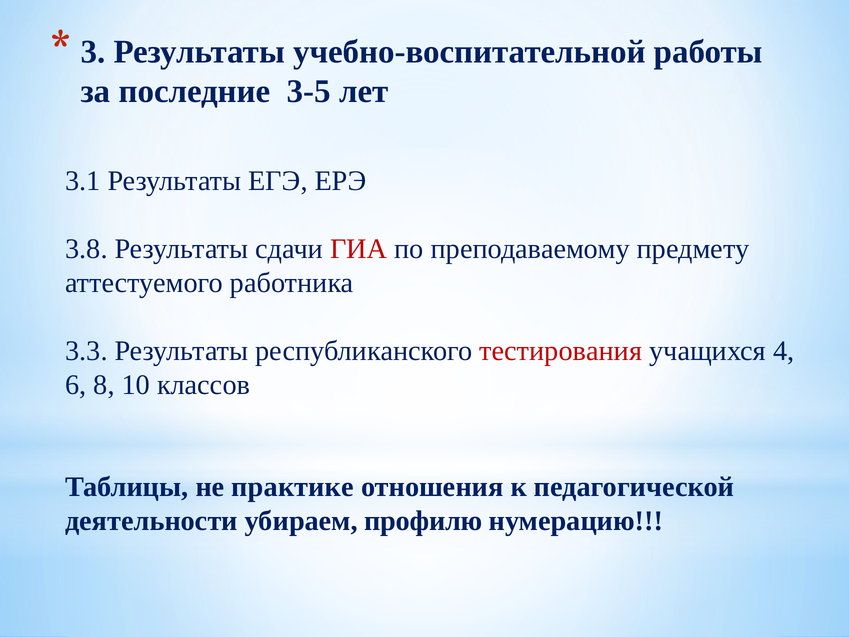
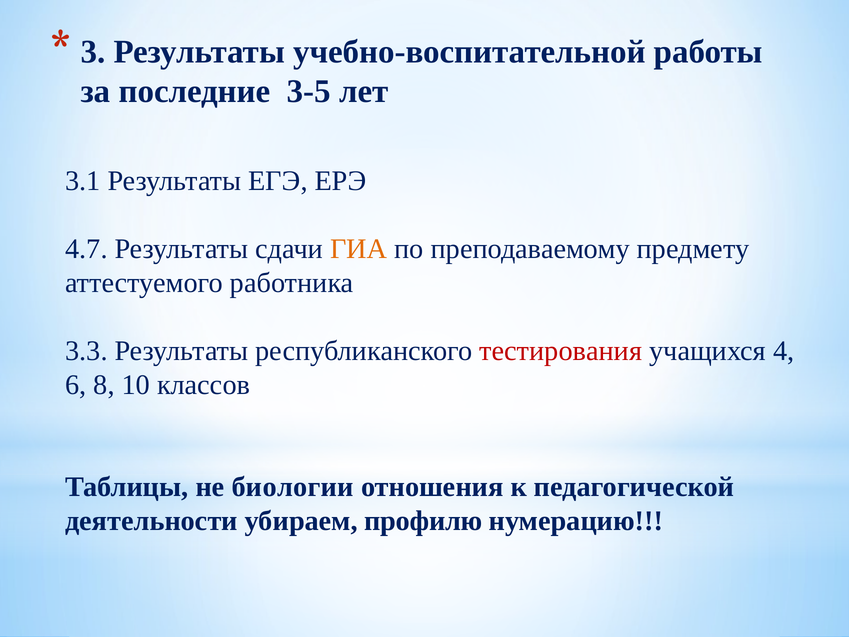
3.8: 3.8 -> 4.7
ГИА colour: red -> orange
практике: практике -> биологии
